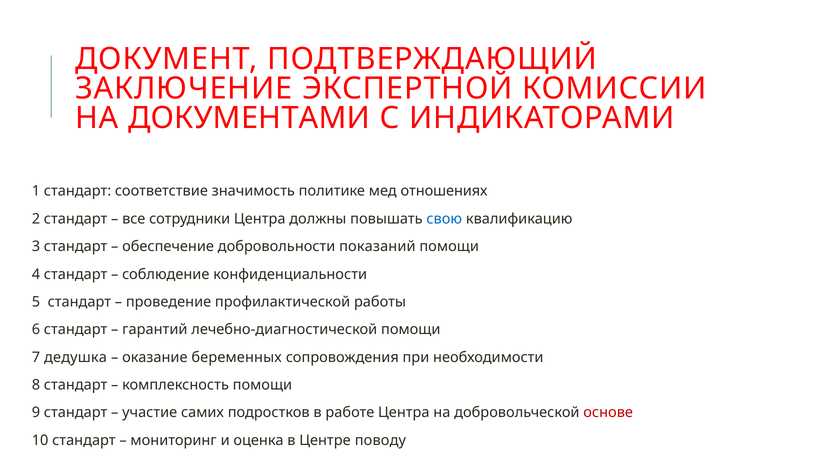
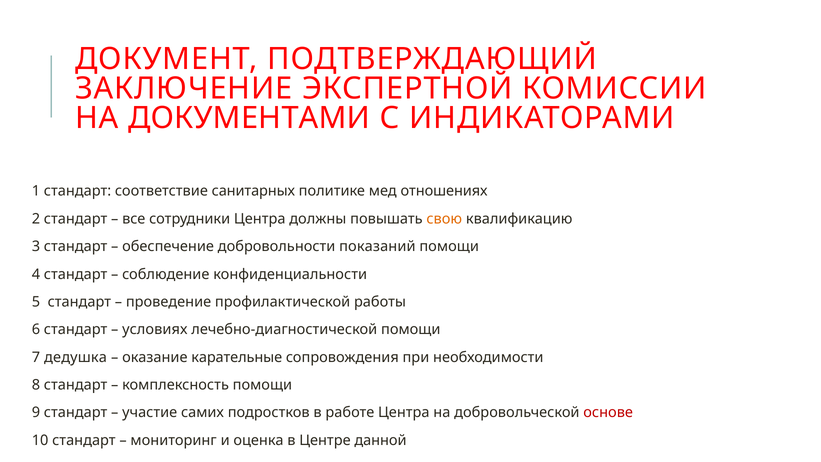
значимость: значимость -> санитарных
свою colour: blue -> orange
гарантий: гарантий -> условиях
беременных: беременных -> карательные
поводу: поводу -> данной
